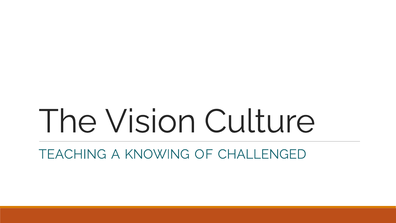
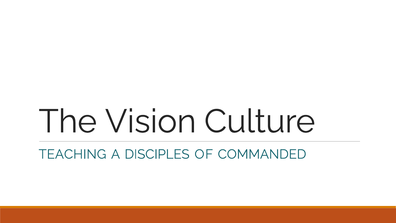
KNOWING: KNOWING -> DISCIPLES
CHALLENGED: CHALLENGED -> COMMANDED
